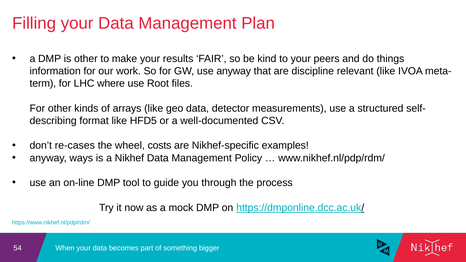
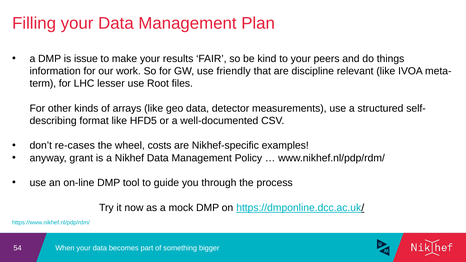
is other: other -> issue
use anyway: anyway -> friendly
where: where -> lesser
ways: ways -> grant
